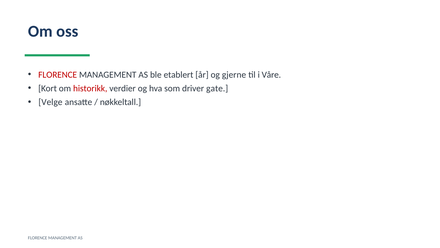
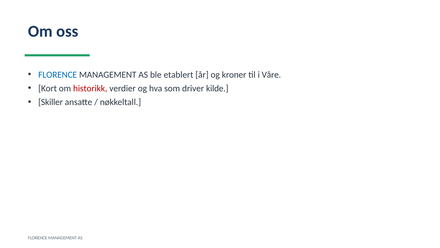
FLORENCE at (58, 75) colour: red -> blue
gjerne: gjerne -> kroner
gate: gate -> kilde
Velge: Velge -> Skiller
